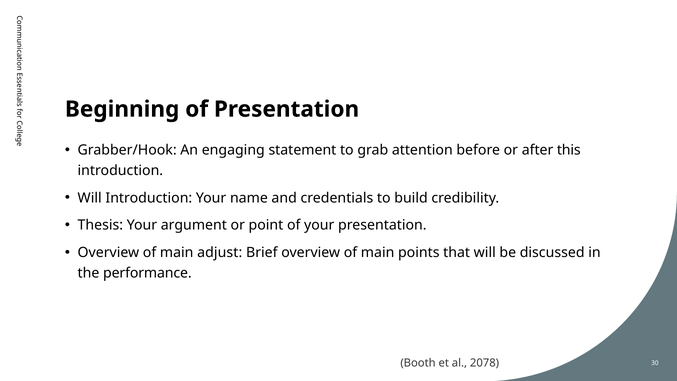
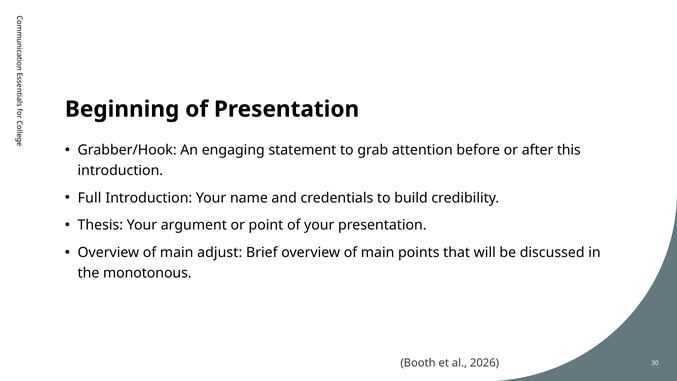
Will at (90, 198): Will -> Full
performance: performance -> monotonous
2078: 2078 -> 2026
